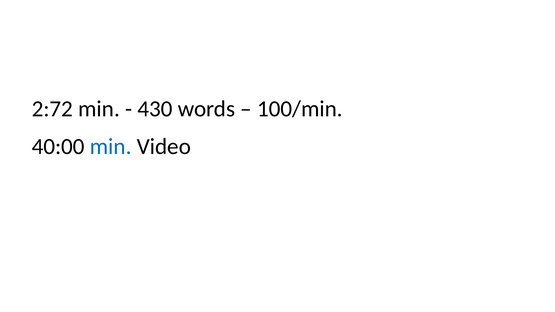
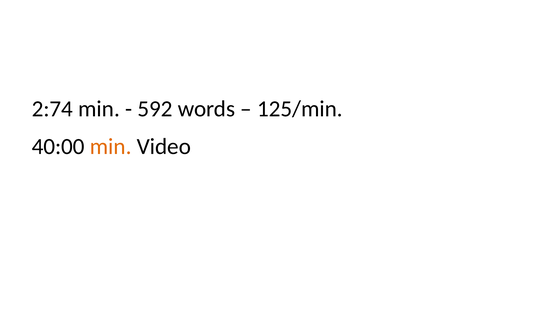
2:72: 2:72 -> 2:74
430: 430 -> 592
100/min: 100/min -> 125/min
min at (111, 147) colour: blue -> orange
